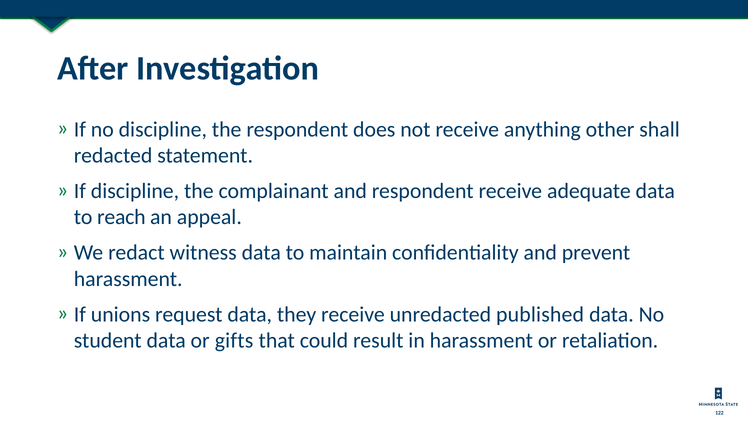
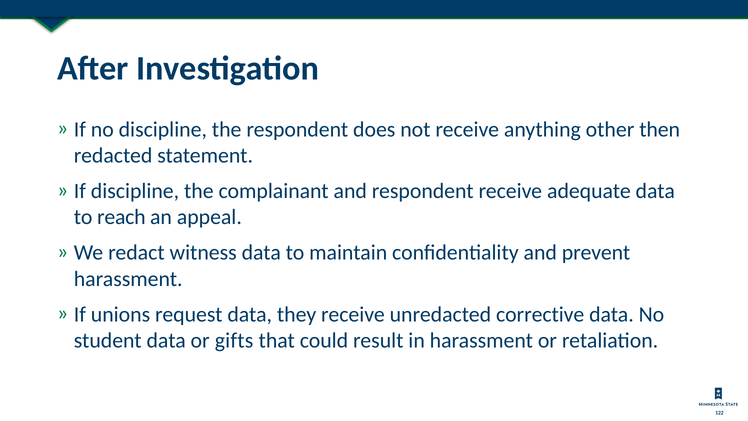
shall: shall -> then
published: published -> corrective
